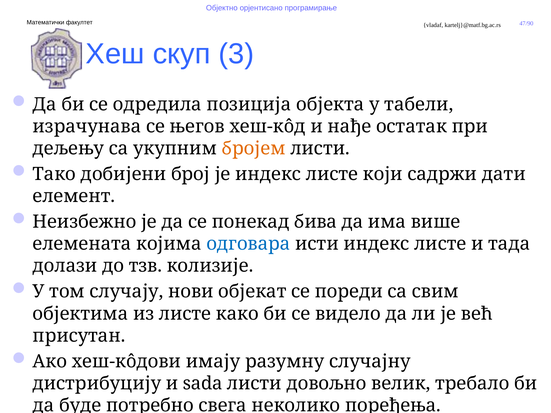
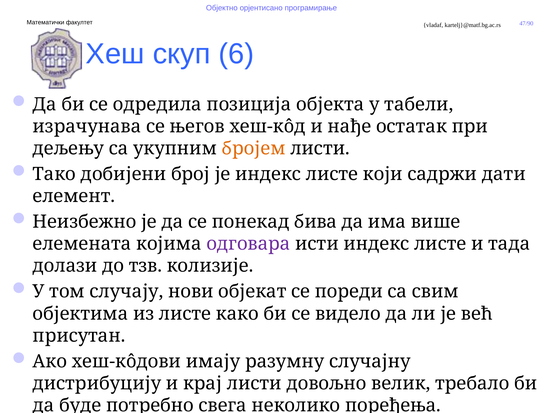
3: 3 -> 6
одговара colour: blue -> purple
sada: sada -> крај
